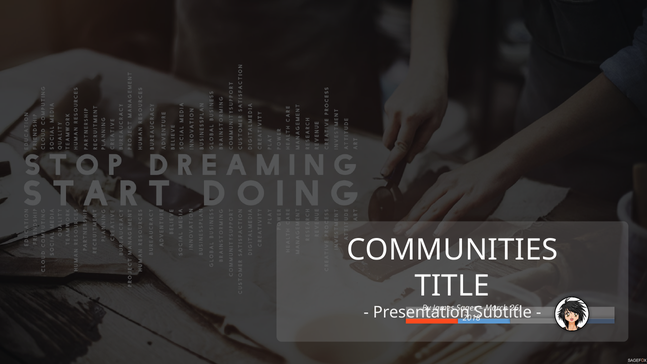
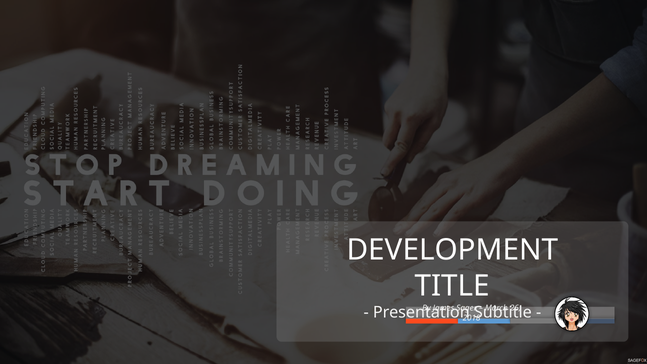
COMMUNITIES: COMMUNITIES -> DEVELOPMENT
